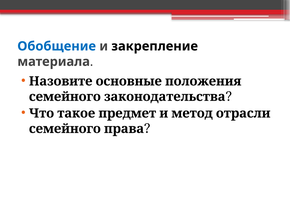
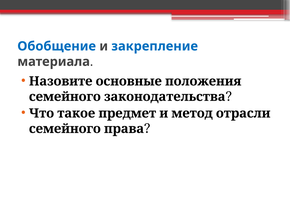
закрепление colour: black -> blue
